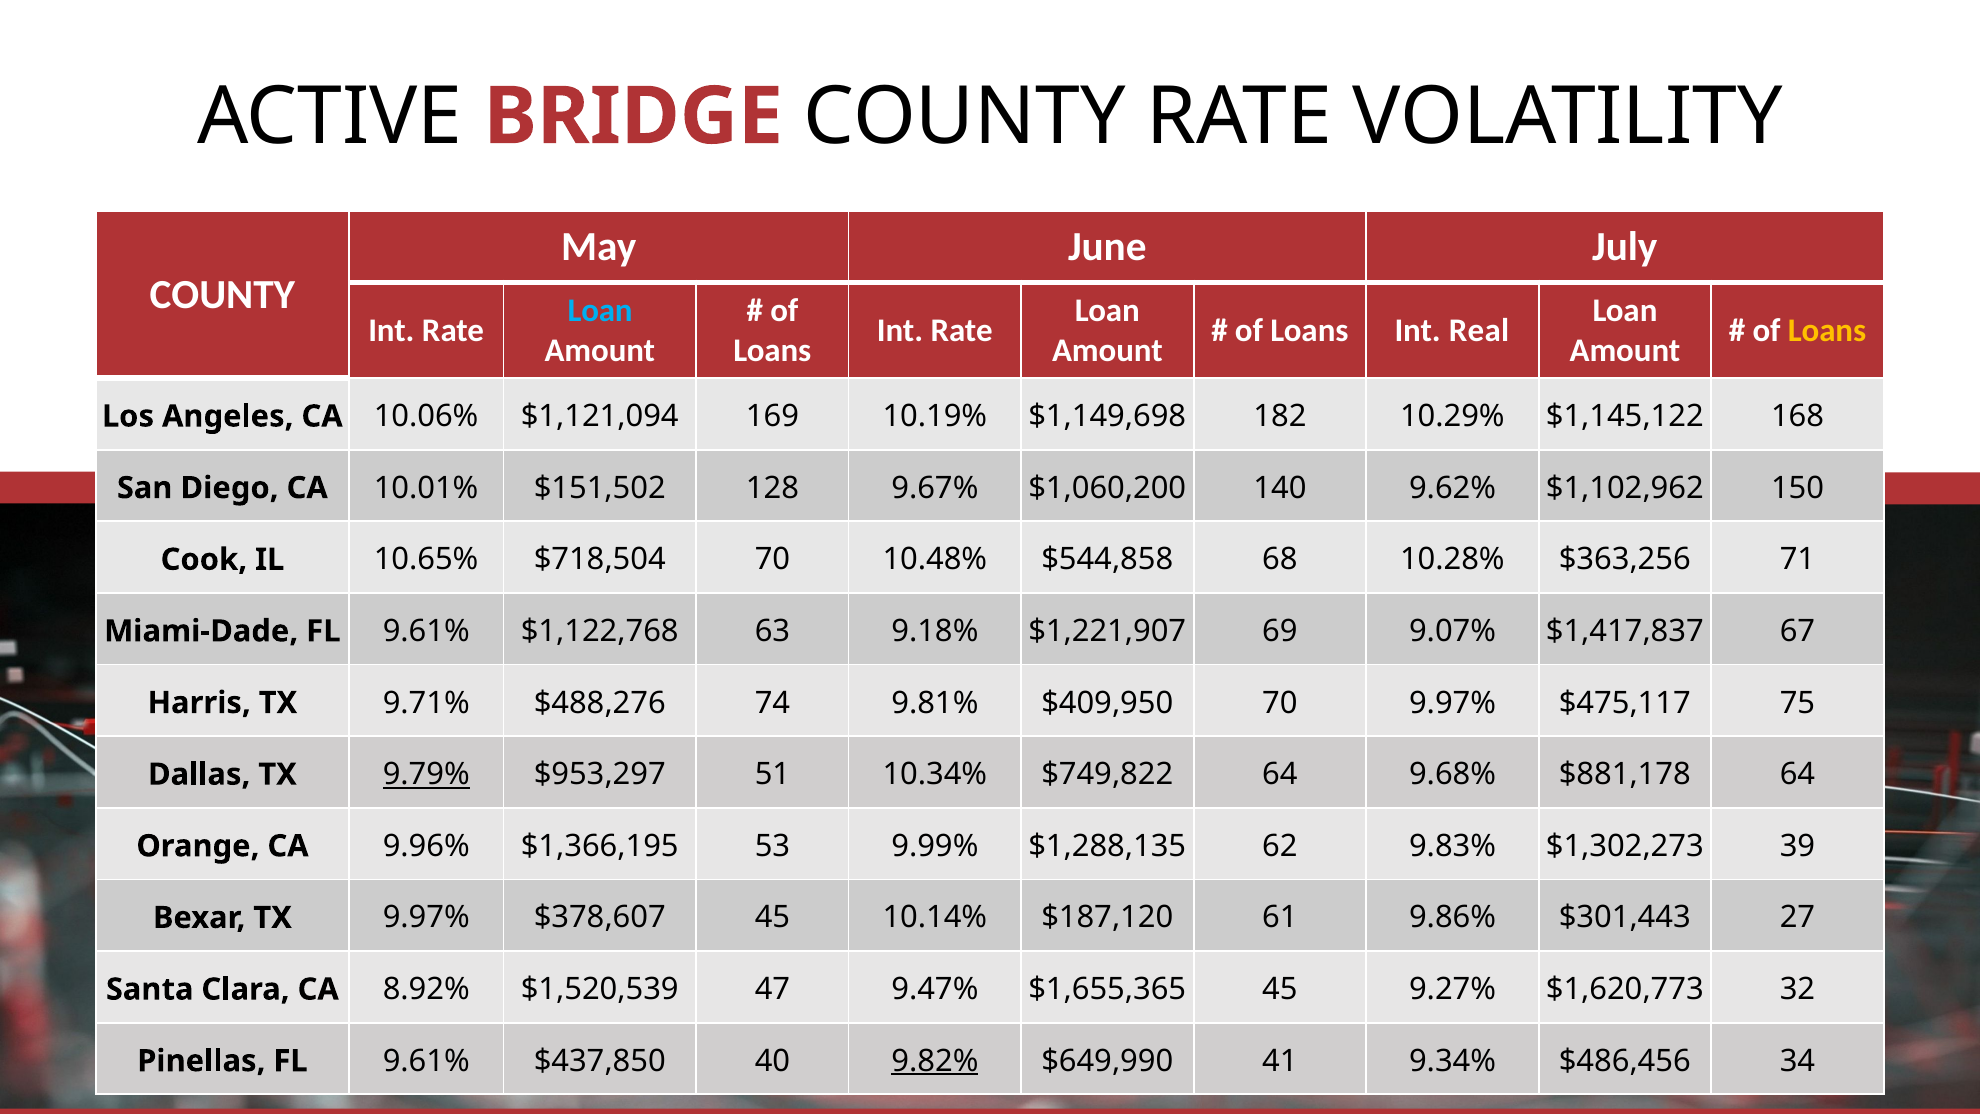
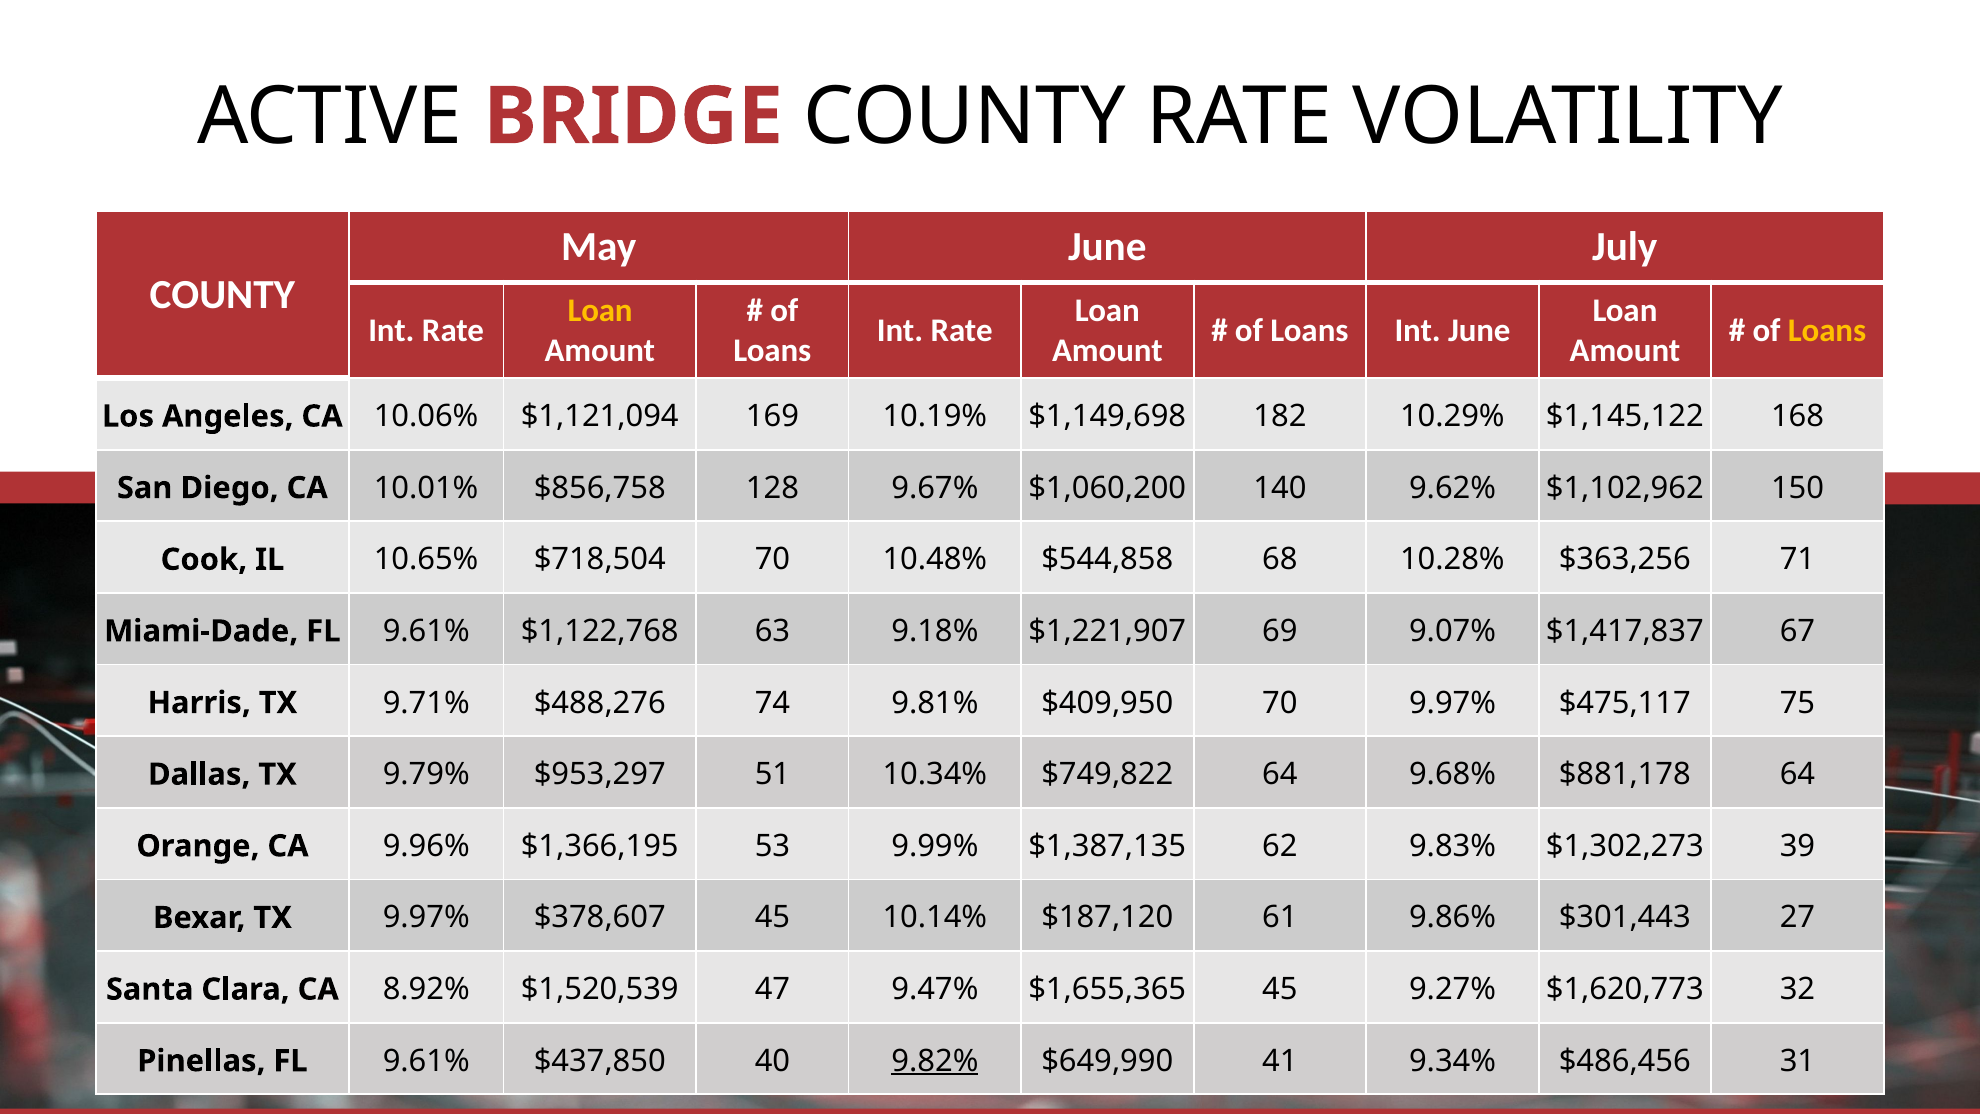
Loan at (600, 310) colour: light blue -> yellow
Int Real: Real -> June
$151,502: $151,502 -> $856,758
9.79% underline: present -> none
$1,288,135: $1,288,135 -> $1,387,135
34: 34 -> 31
